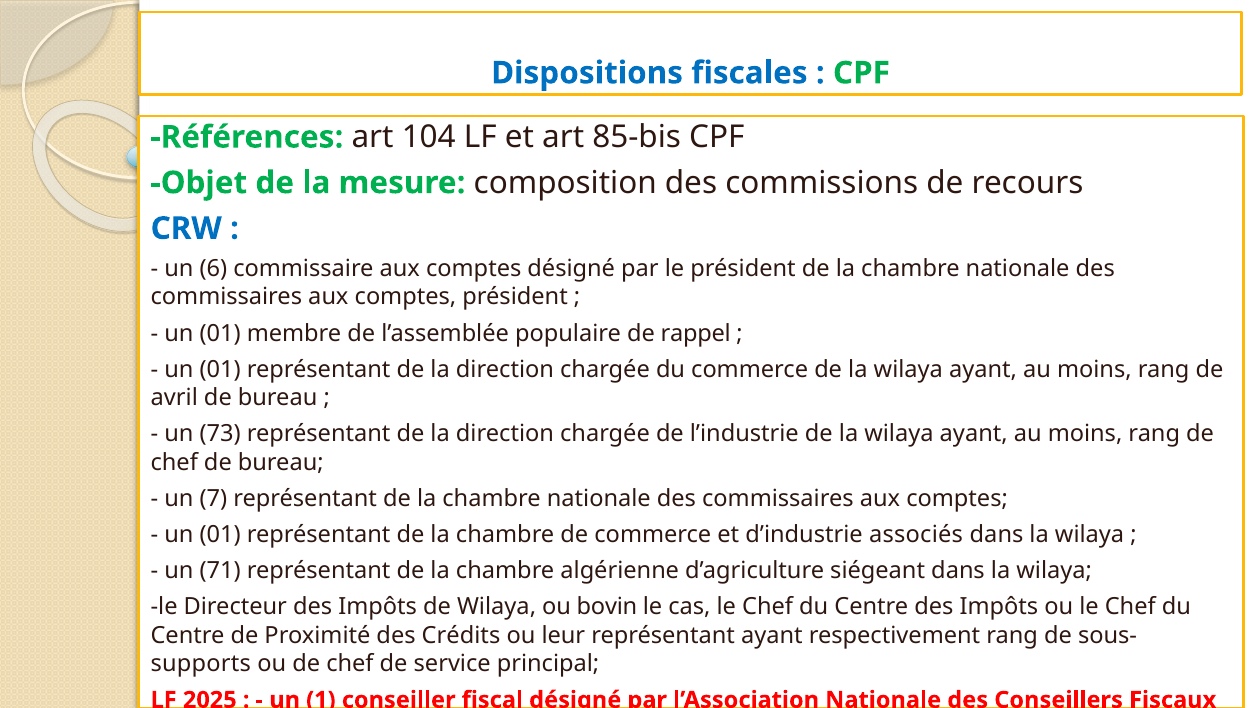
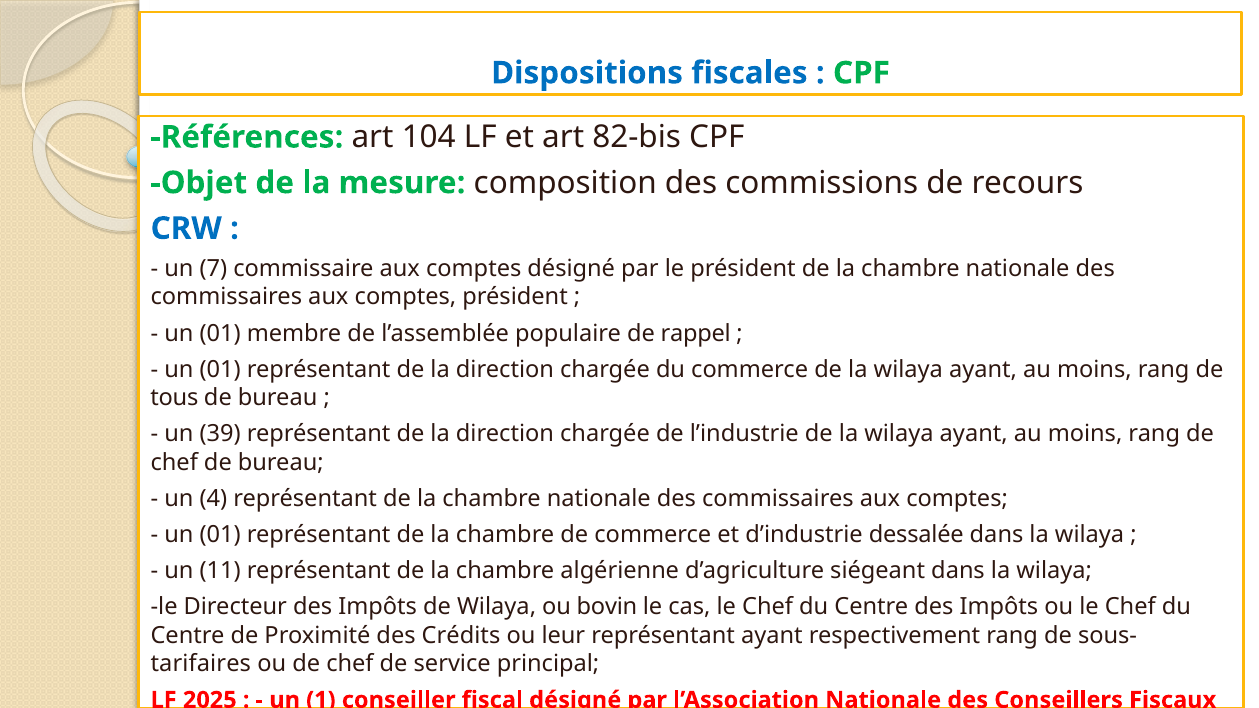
85-bis: 85-bis -> 82-bis
6: 6 -> 7
avril: avril -> tous
73: 73 -> 39
7: 7 -> 4
associés: associés -> dessalée
71: 71 -> 11
supports: supports -> tarifaires
